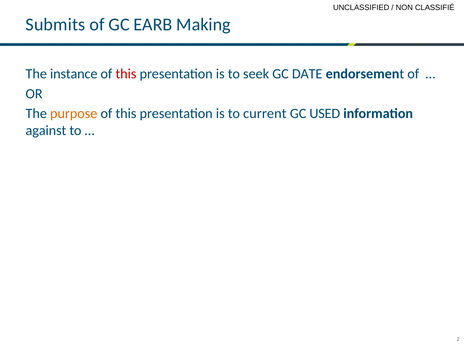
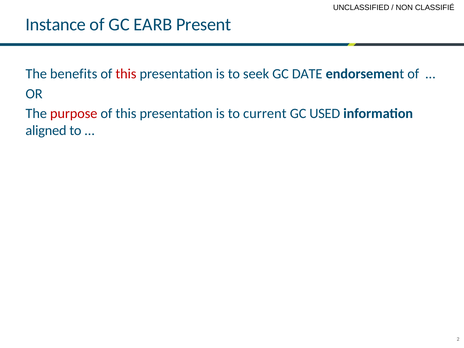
Submits: Submits -> Instance
Making: Making -> Present
instance: instance -> benefits
purpose colour: orange -> red
against: against -> aligned
